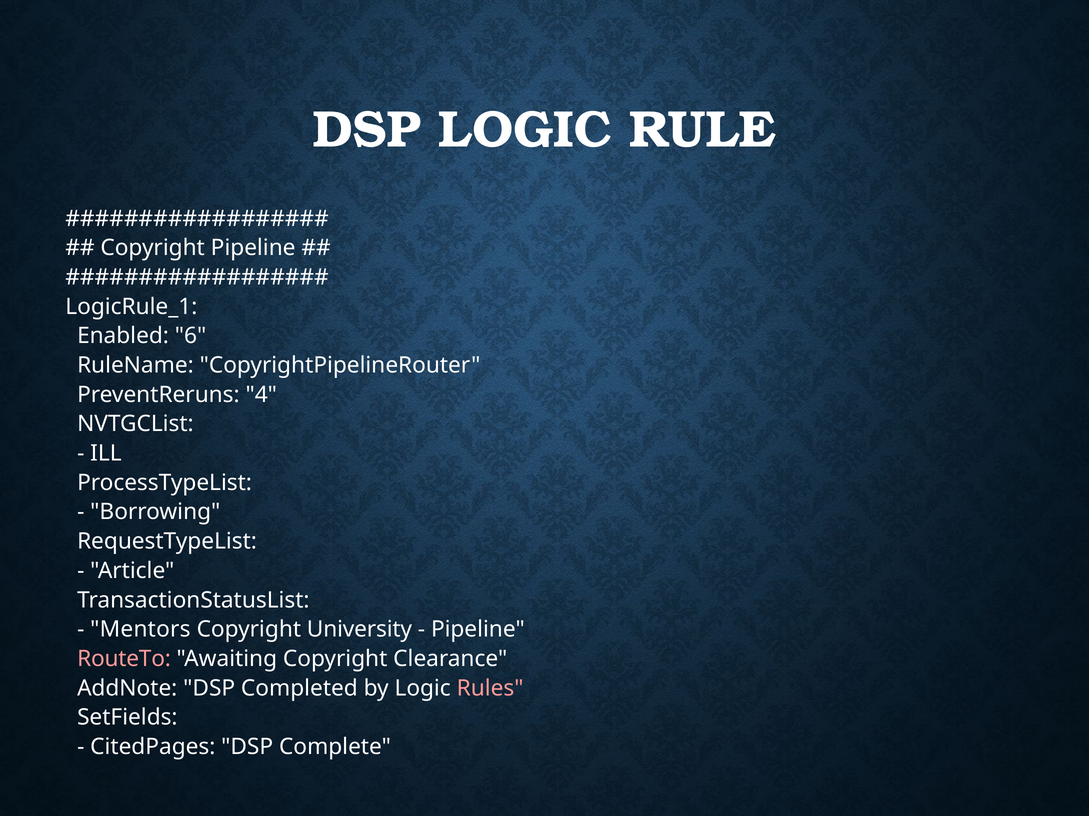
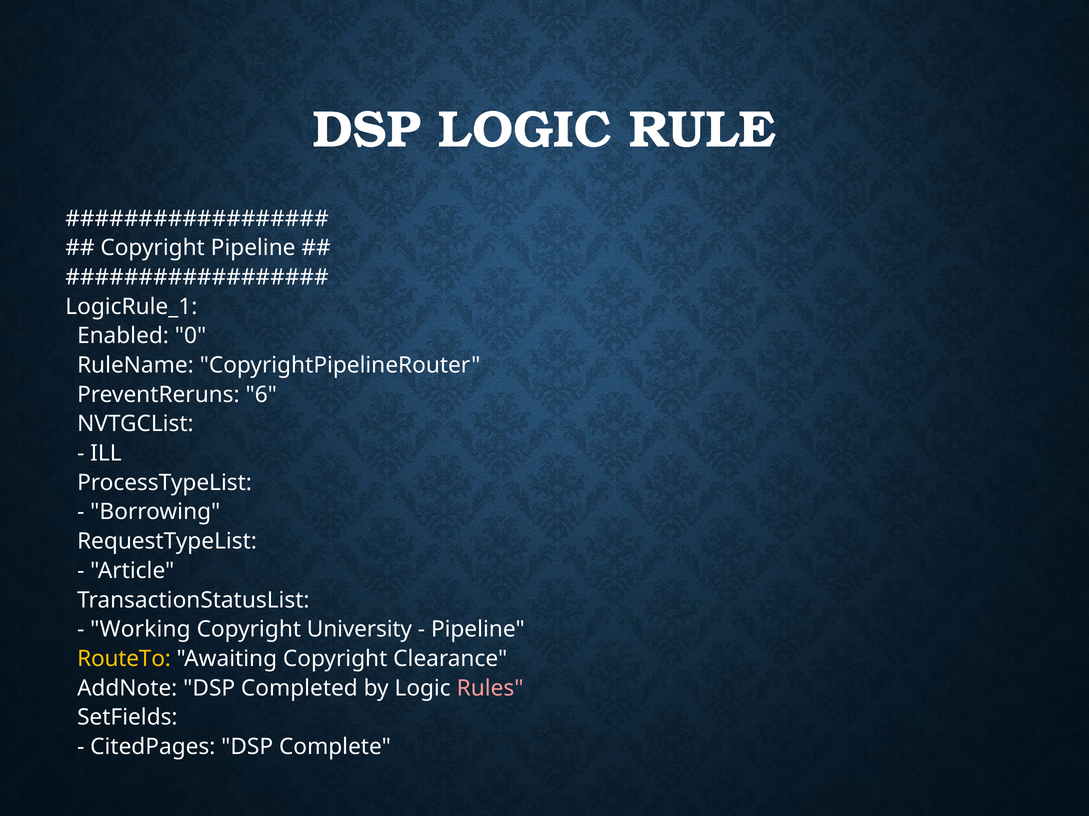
6: 6 -> 0
4: 4 -> 6
Mentors: Mentors -> Working
RouteTo colour: pink -> yellow
